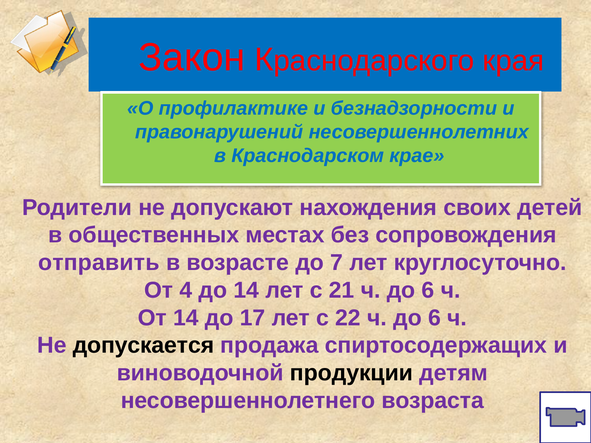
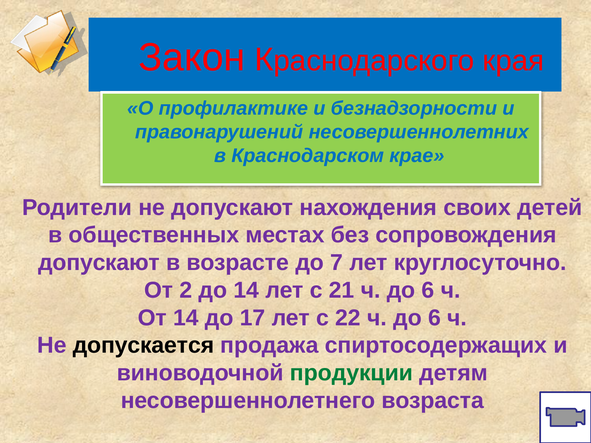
отправить at (99, 263): отправить -> допускают
4: 4 -> 2
продукции colour: black -> green
